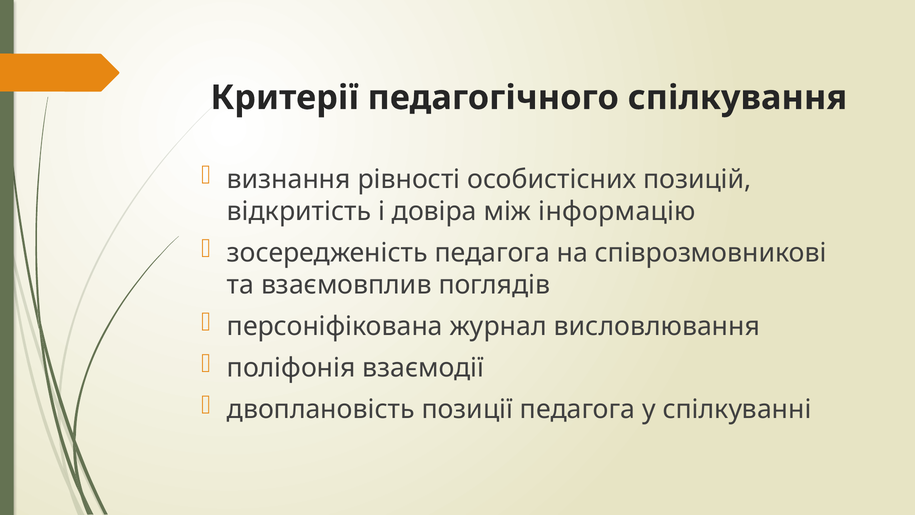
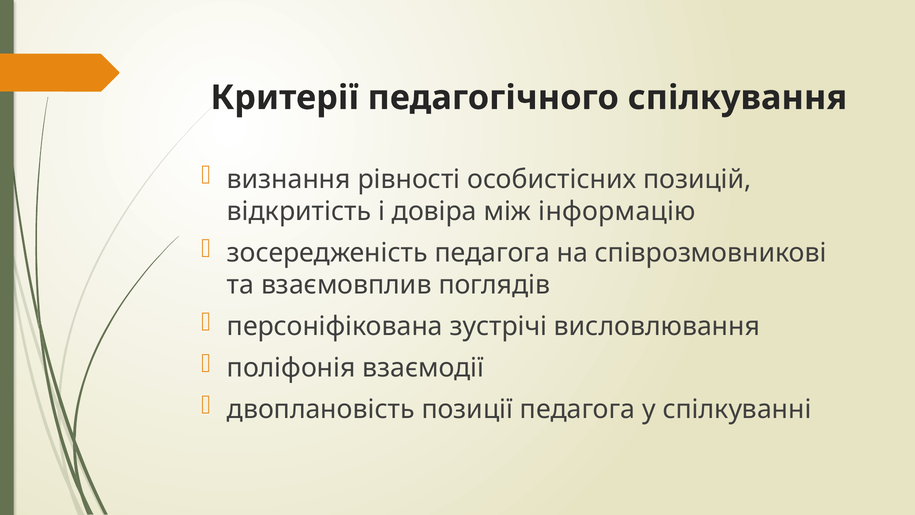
журнал: журнал -> зустрічі
